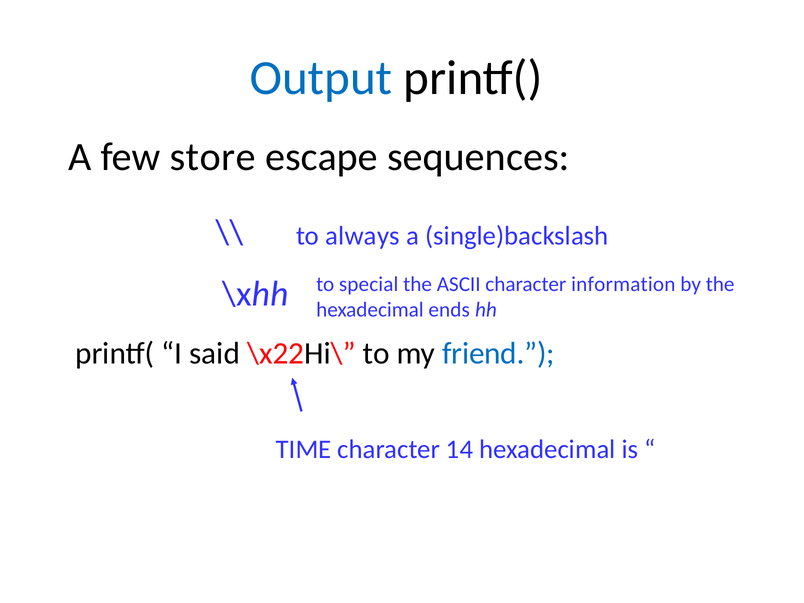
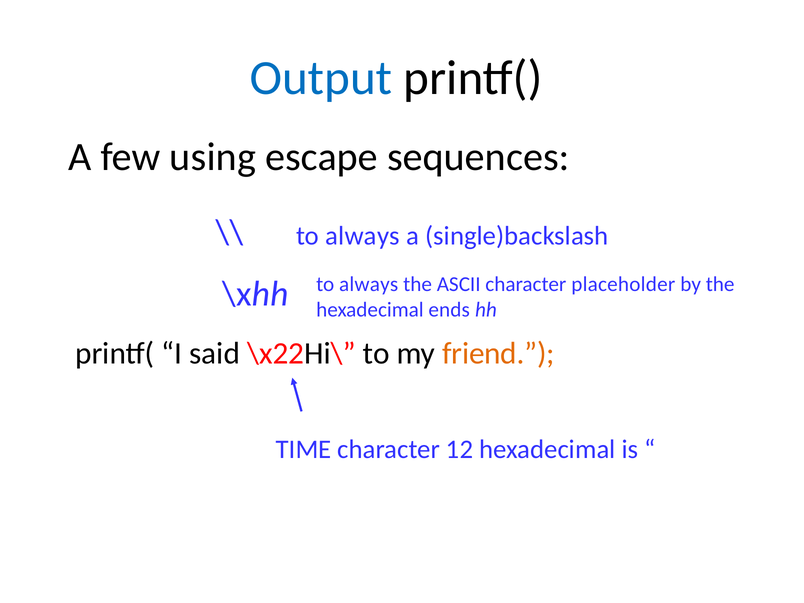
store: store -> using
\xhh to special: special -> always
information: information -> placeholder
friend colour: blue -> orange
14: 14 -> 12
